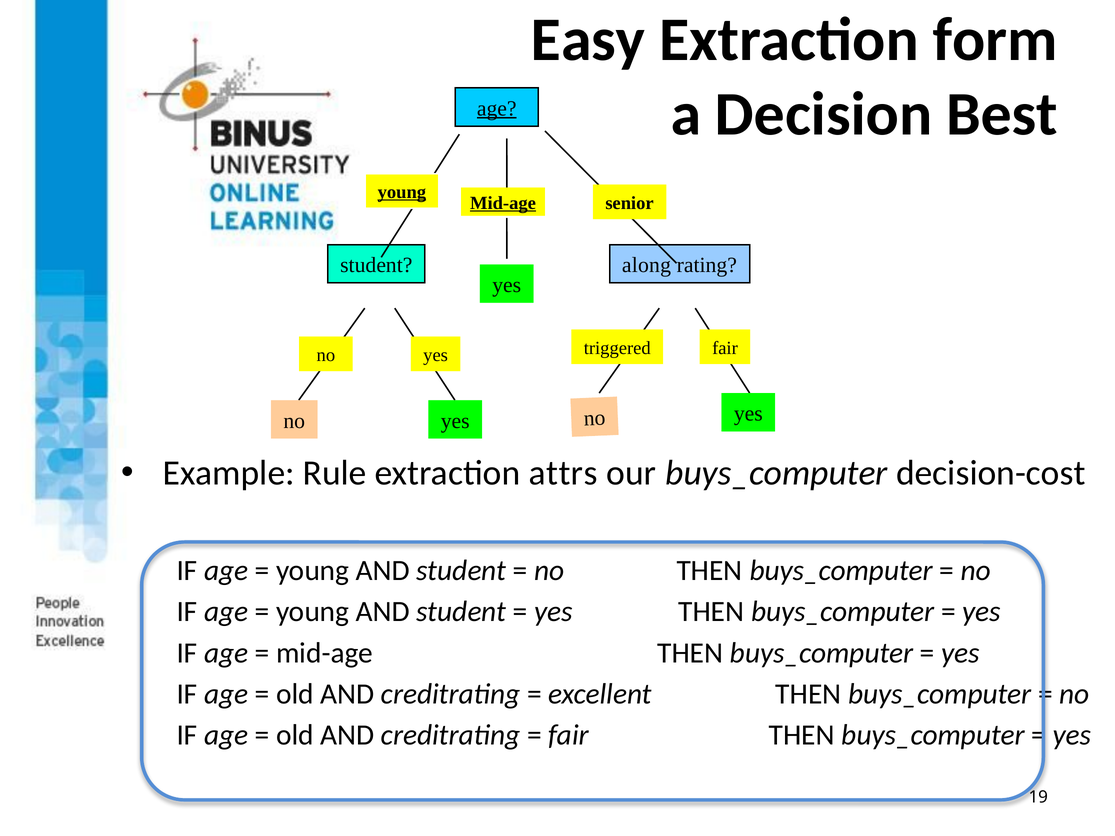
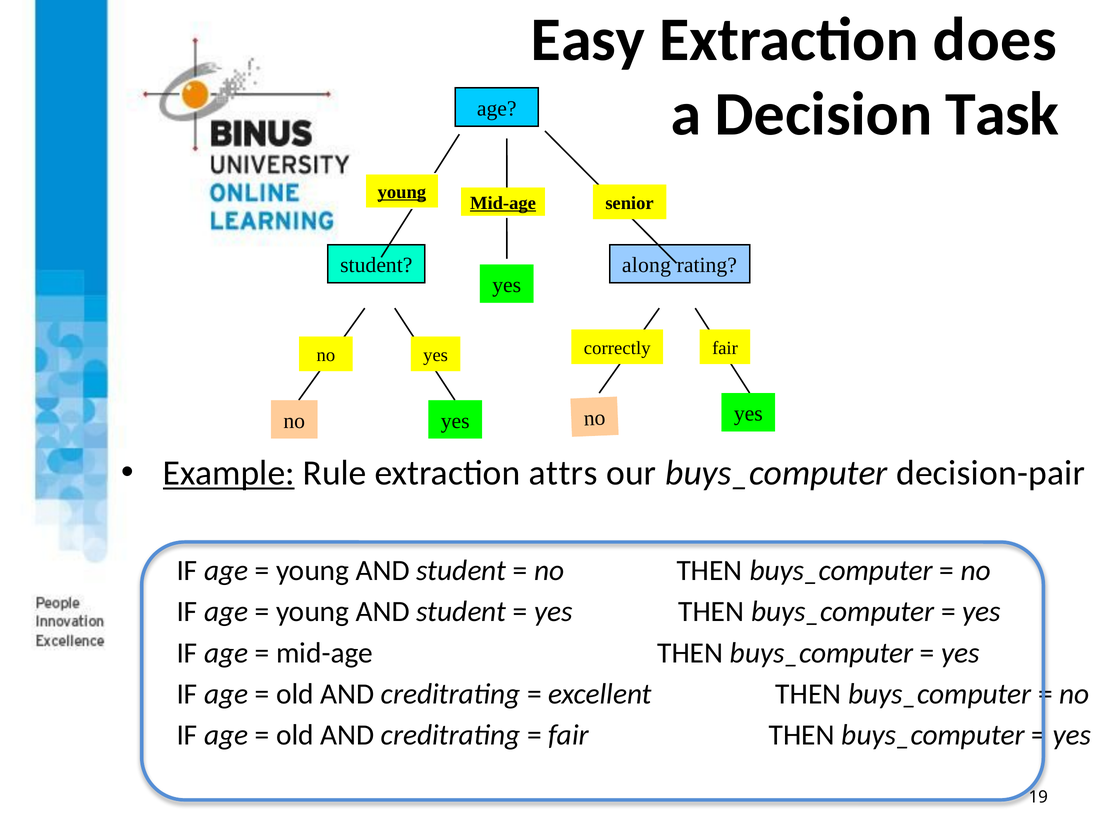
form: form -> does
Best: Best -> Task
age at (497, 109) underline: present -> none
triggered: triggered -> correctly
Example underline: none -> present
decision-cost: decision-cost -> decision-pair
